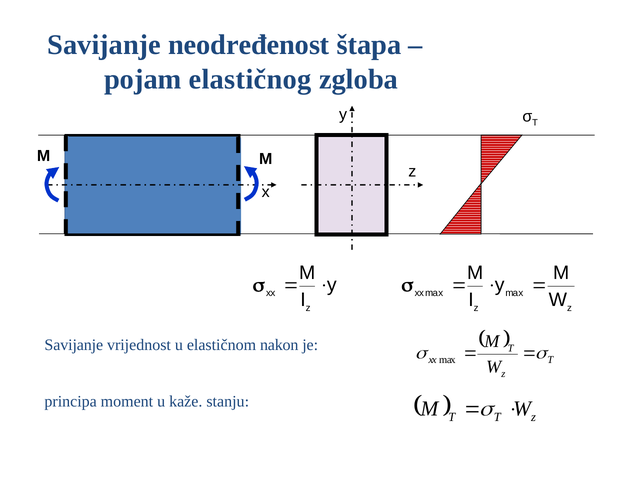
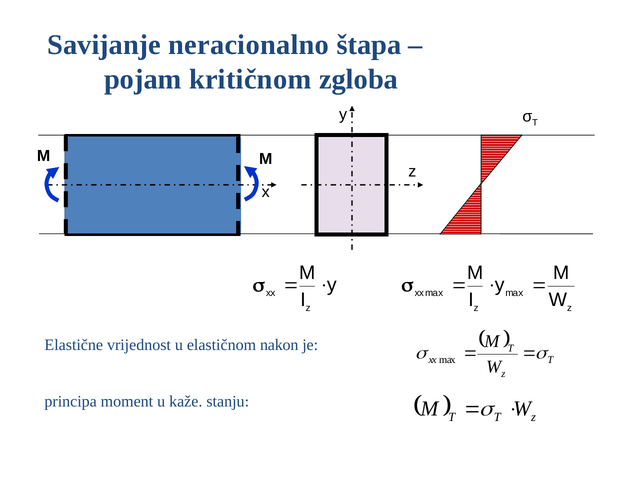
neodređenost: neodređenost -> neracionalno
elastičnog: elastičnog -> kritičnom
Savijanje at (74, 345): Savijanje -> Elastične
